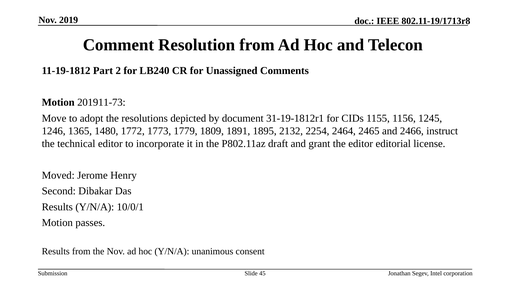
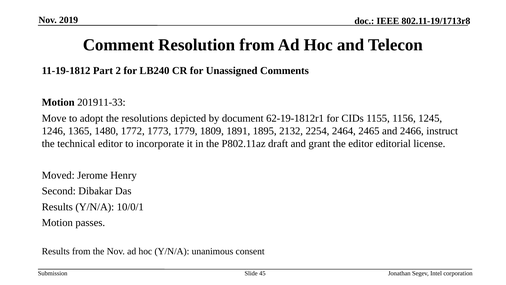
201911-73: 201911-73 -> 201911-33
31-19-1812r1: 31-19-1812r1 -> 62-19-1812r1
